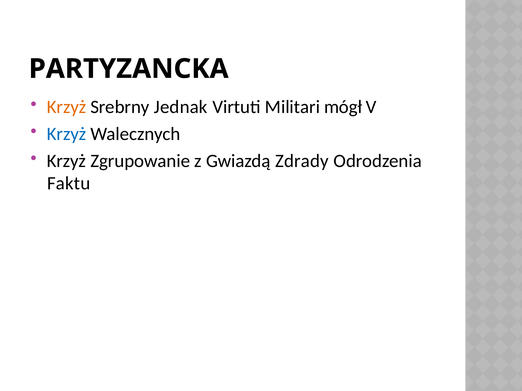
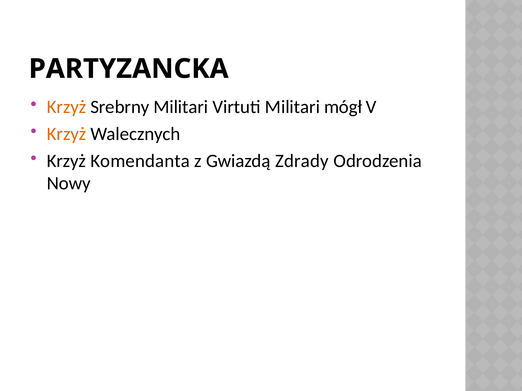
Srebrny Jednak: Jednak -> Militari
Krzyż at (67, 134) colour: blue -> orange
Zgrupowanie: Zgrupowanie -> Komendanta
Faktu: Faktu -> Nowy
